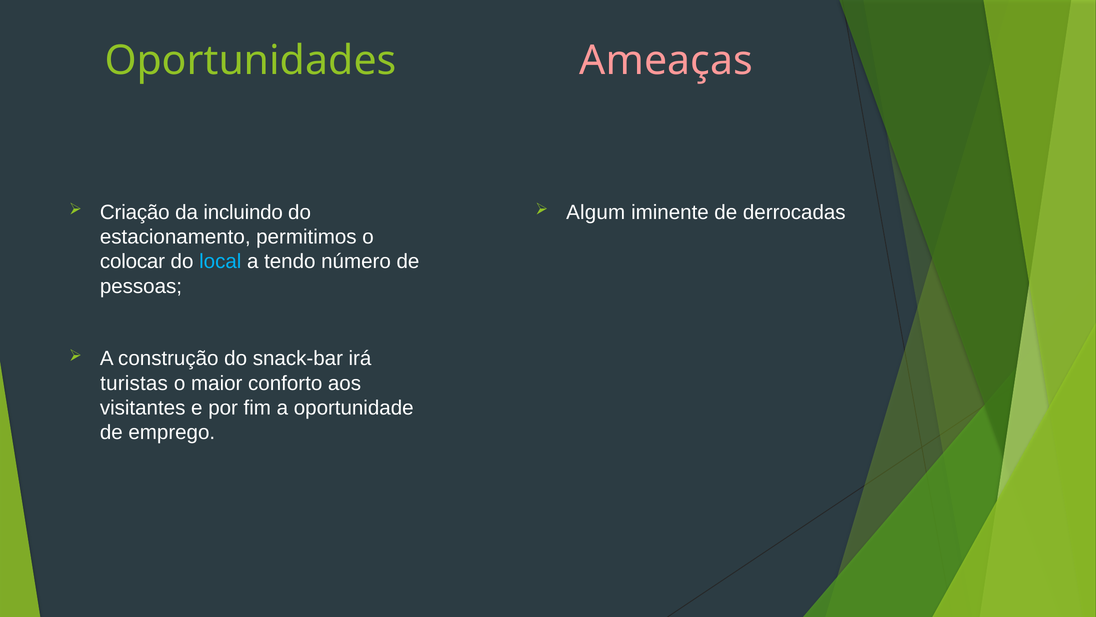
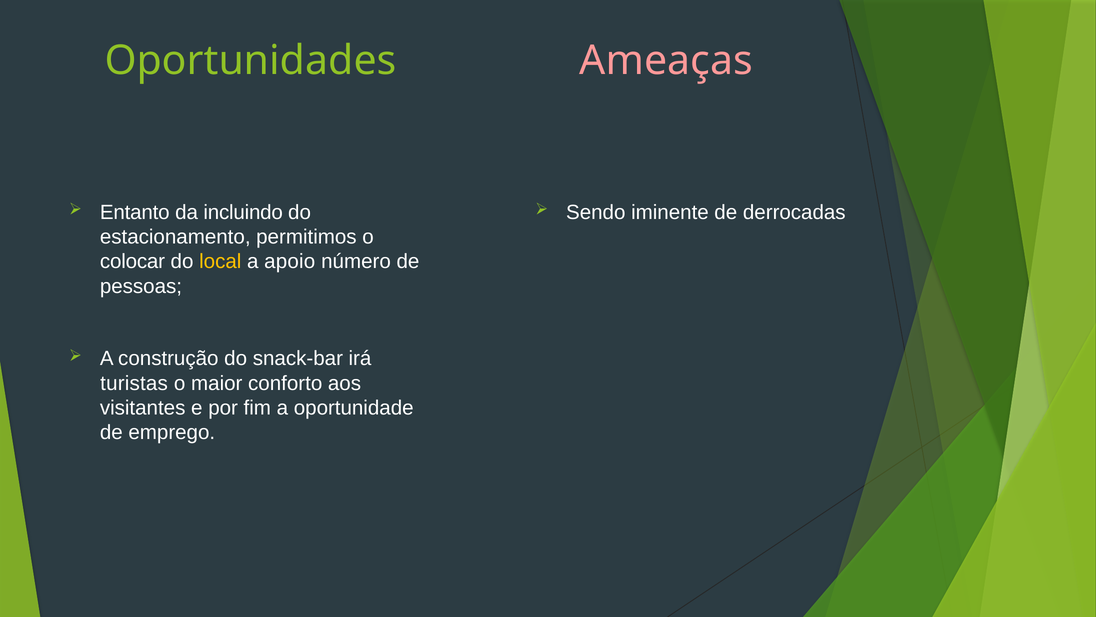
Criação: Criação -> Entanto
Algum: Algum -> Sendo
local colour: light blue -> yellow
tendo: tendo -> apoio
